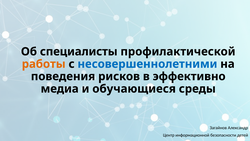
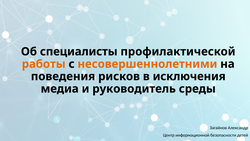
несовершеннолетними colour: blue -> orange
эффективно: эффективно -> исключения
обучающиеся: обучающиеся -> руководитель
